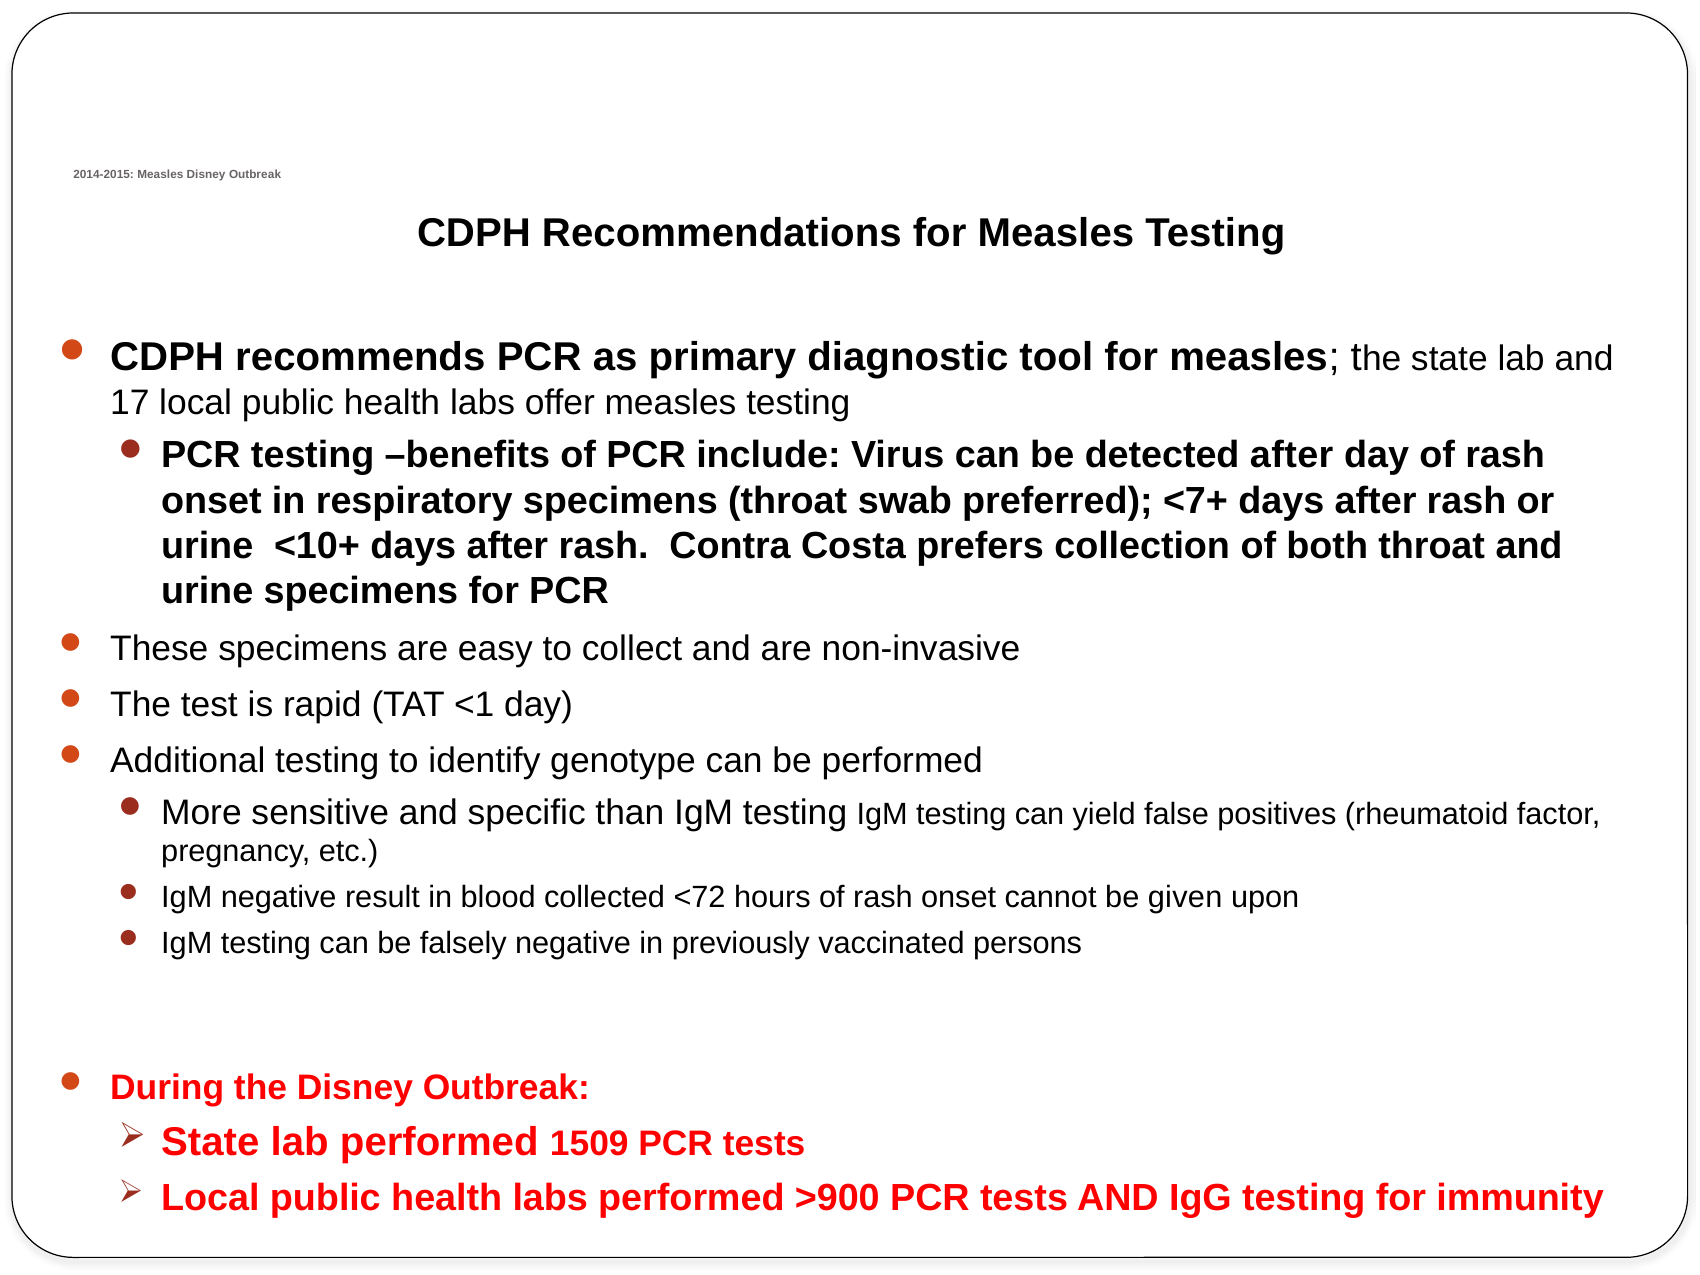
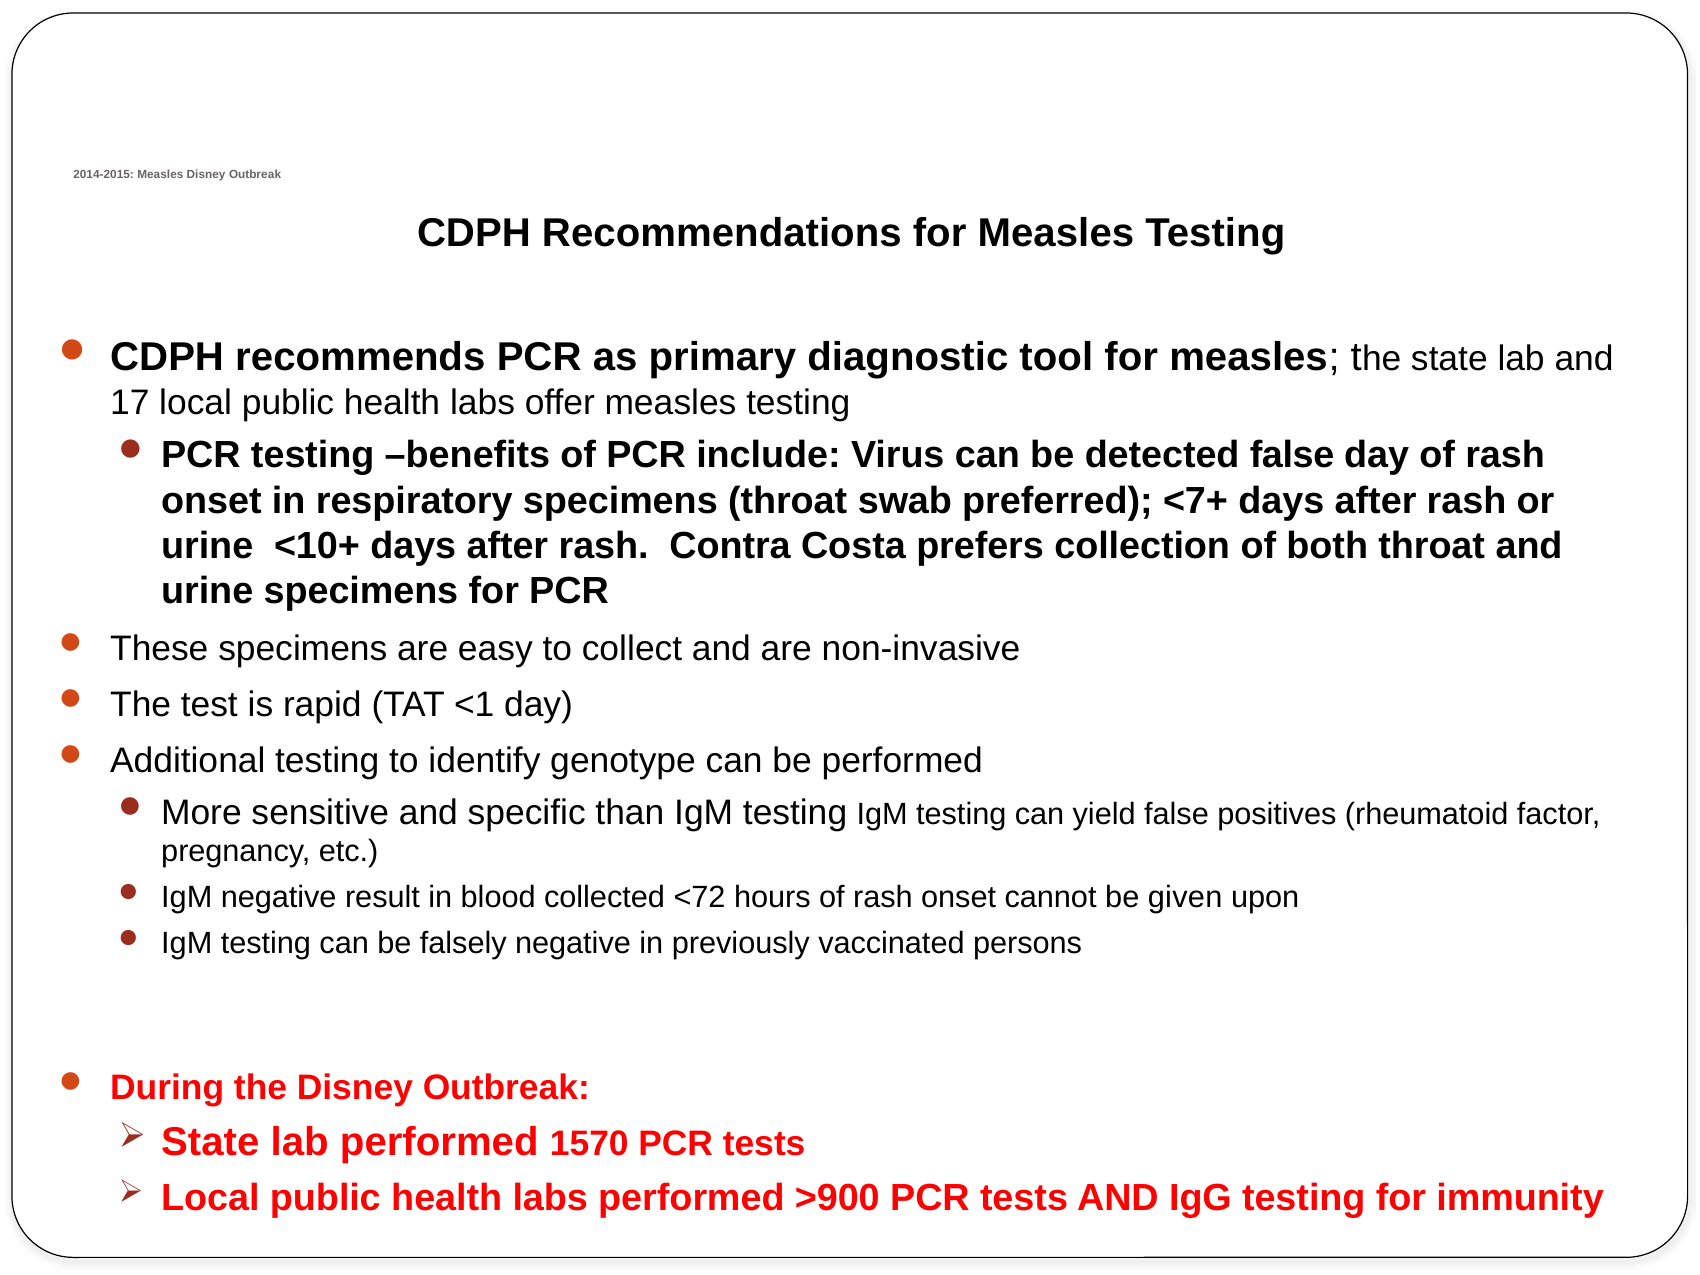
detected after: after -> false
1509: 1509 -> 1570
